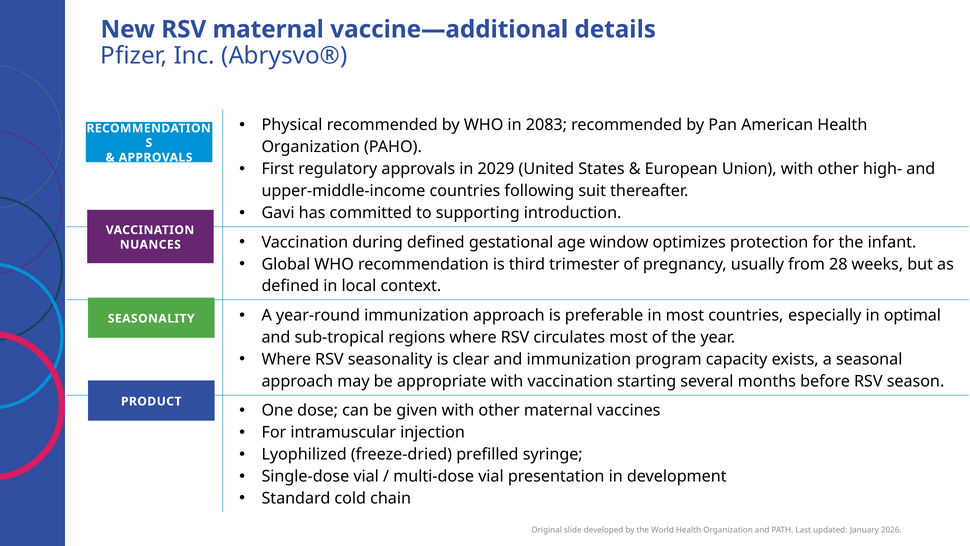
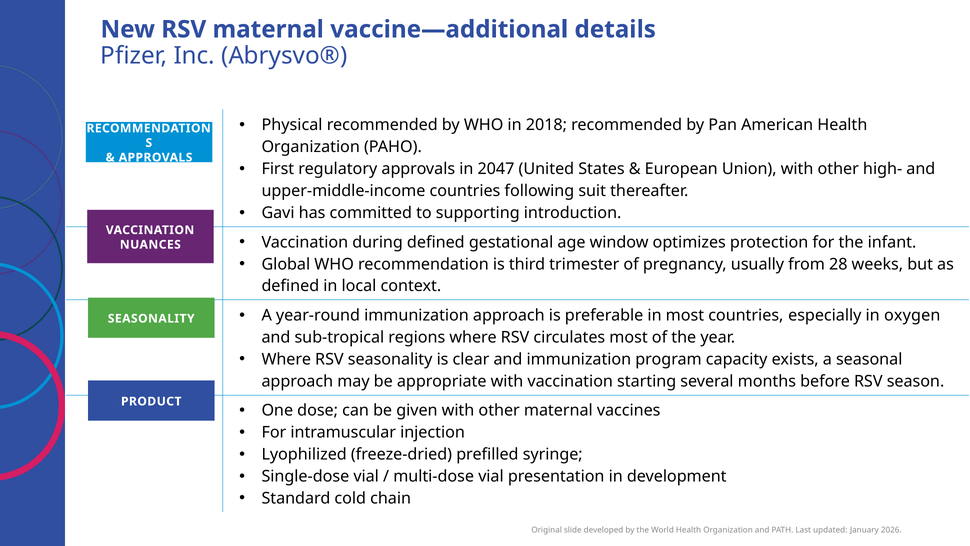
2083: 2083 -> 2018
2029: 2029 -> 2047
optimal: optimal -> oxygen
